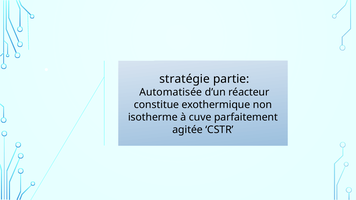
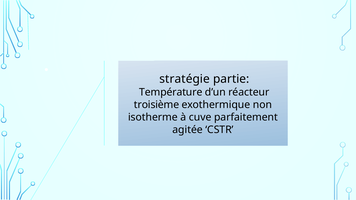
Automatisée: Automatisée -> Température
constitue: constitue -> troisième
